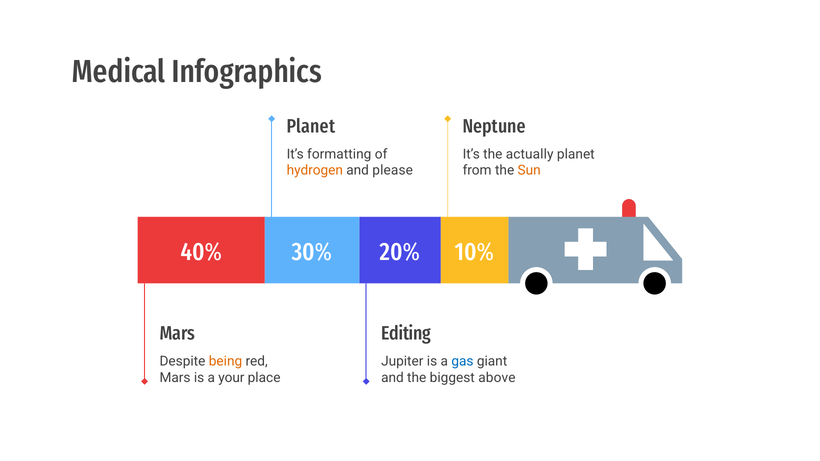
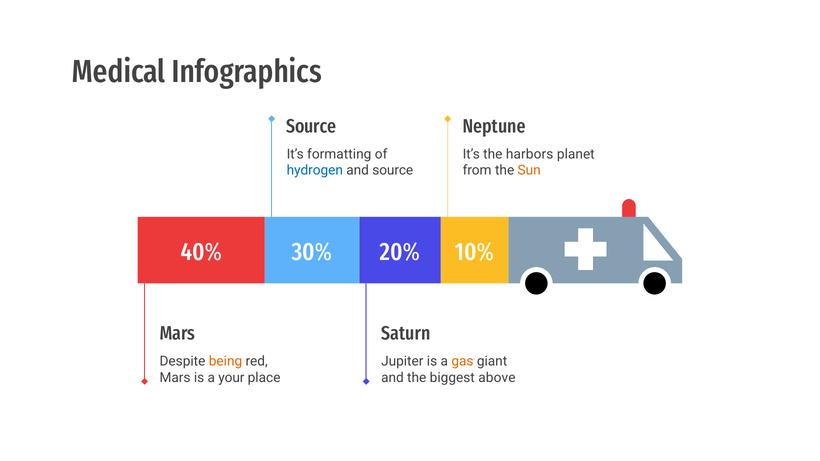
Planet at (311, 126): Planet -> Source
actually: actually -> harbors
hydrogen colour: orange -> blue
and please: please -> source
Editing: Editing -> Saturn
gas colour: blue -> orange
